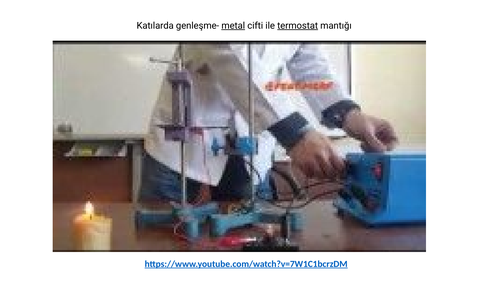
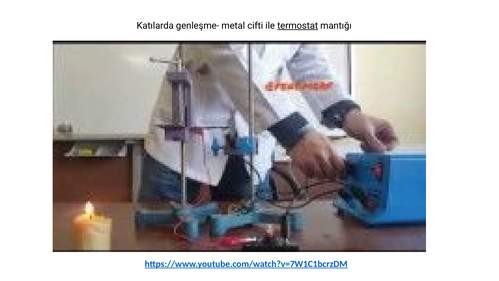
metal underline: present -> none
